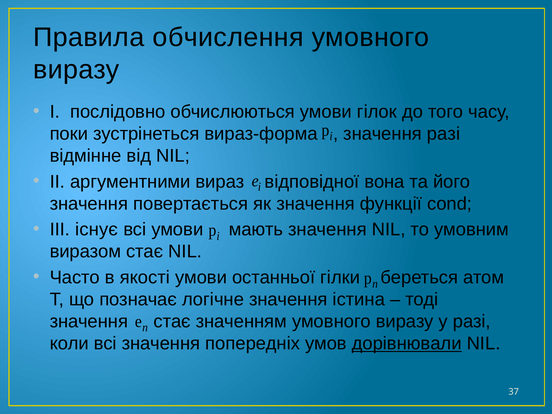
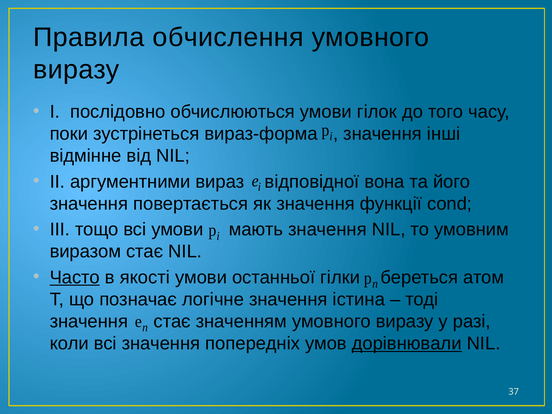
значення разі: разі -> інші
існує: існує -> тощо
Часто underline: none -> present
